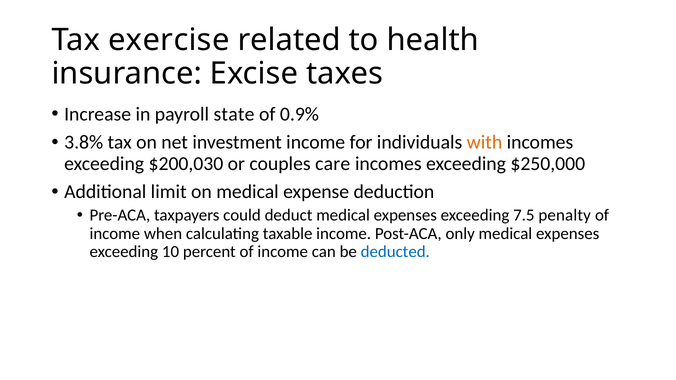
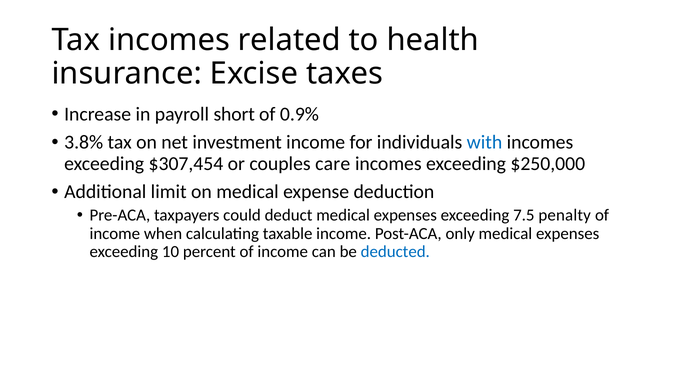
Tax exercise: exercise -> incomes
state: state -> short
with colour: orange -> blue
$200,030: $200,030 -> $307,454
